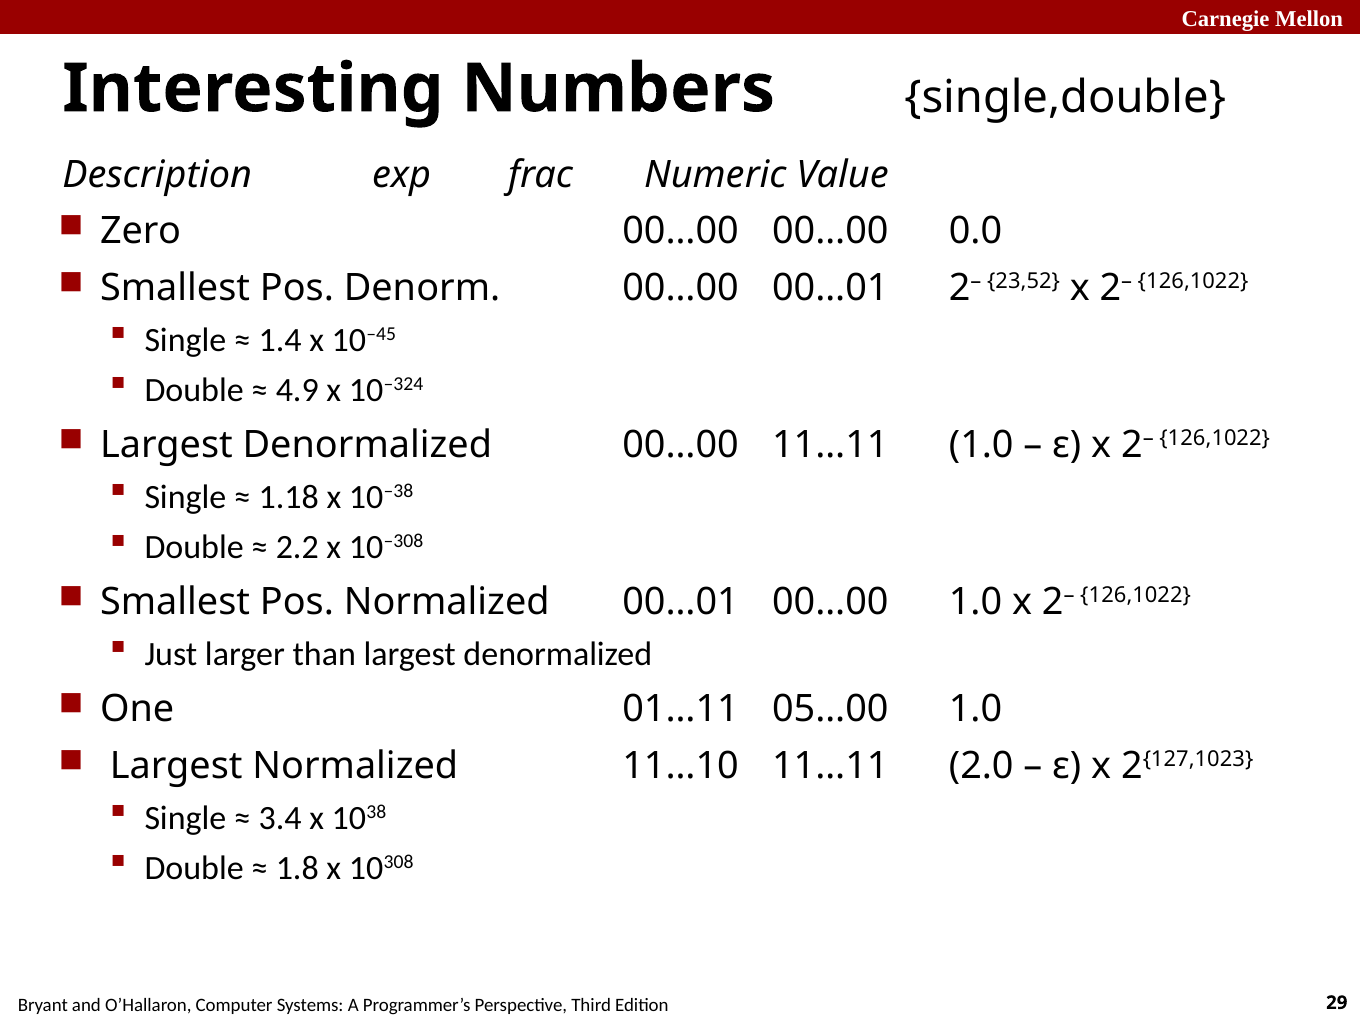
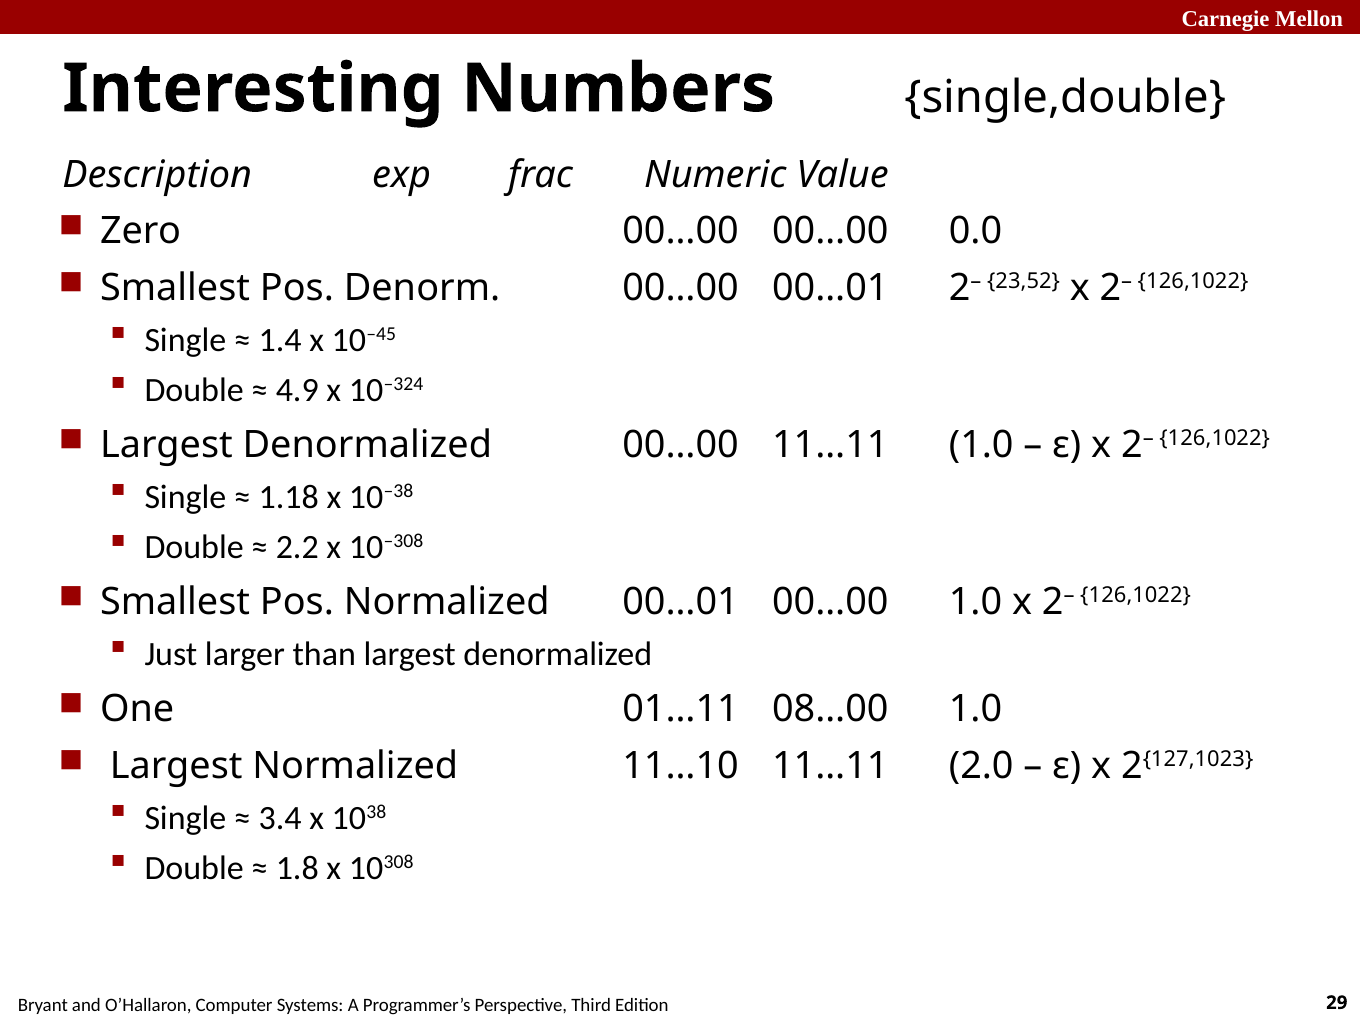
05…00: 05…00 -> 08…00
